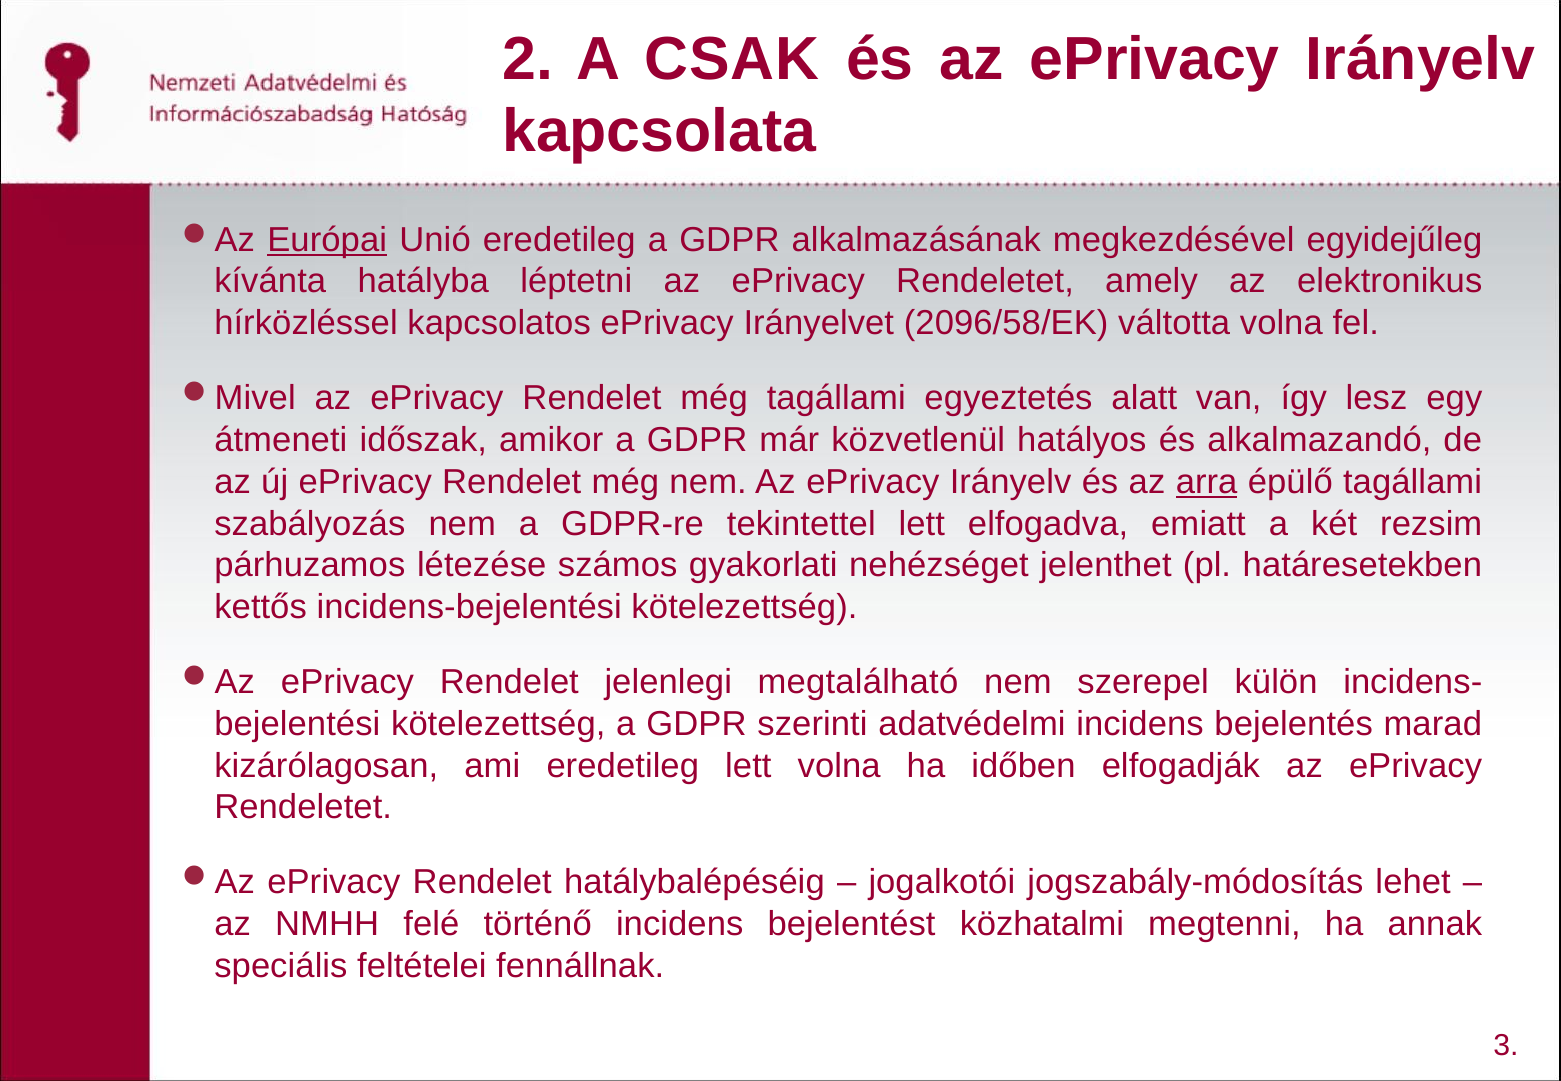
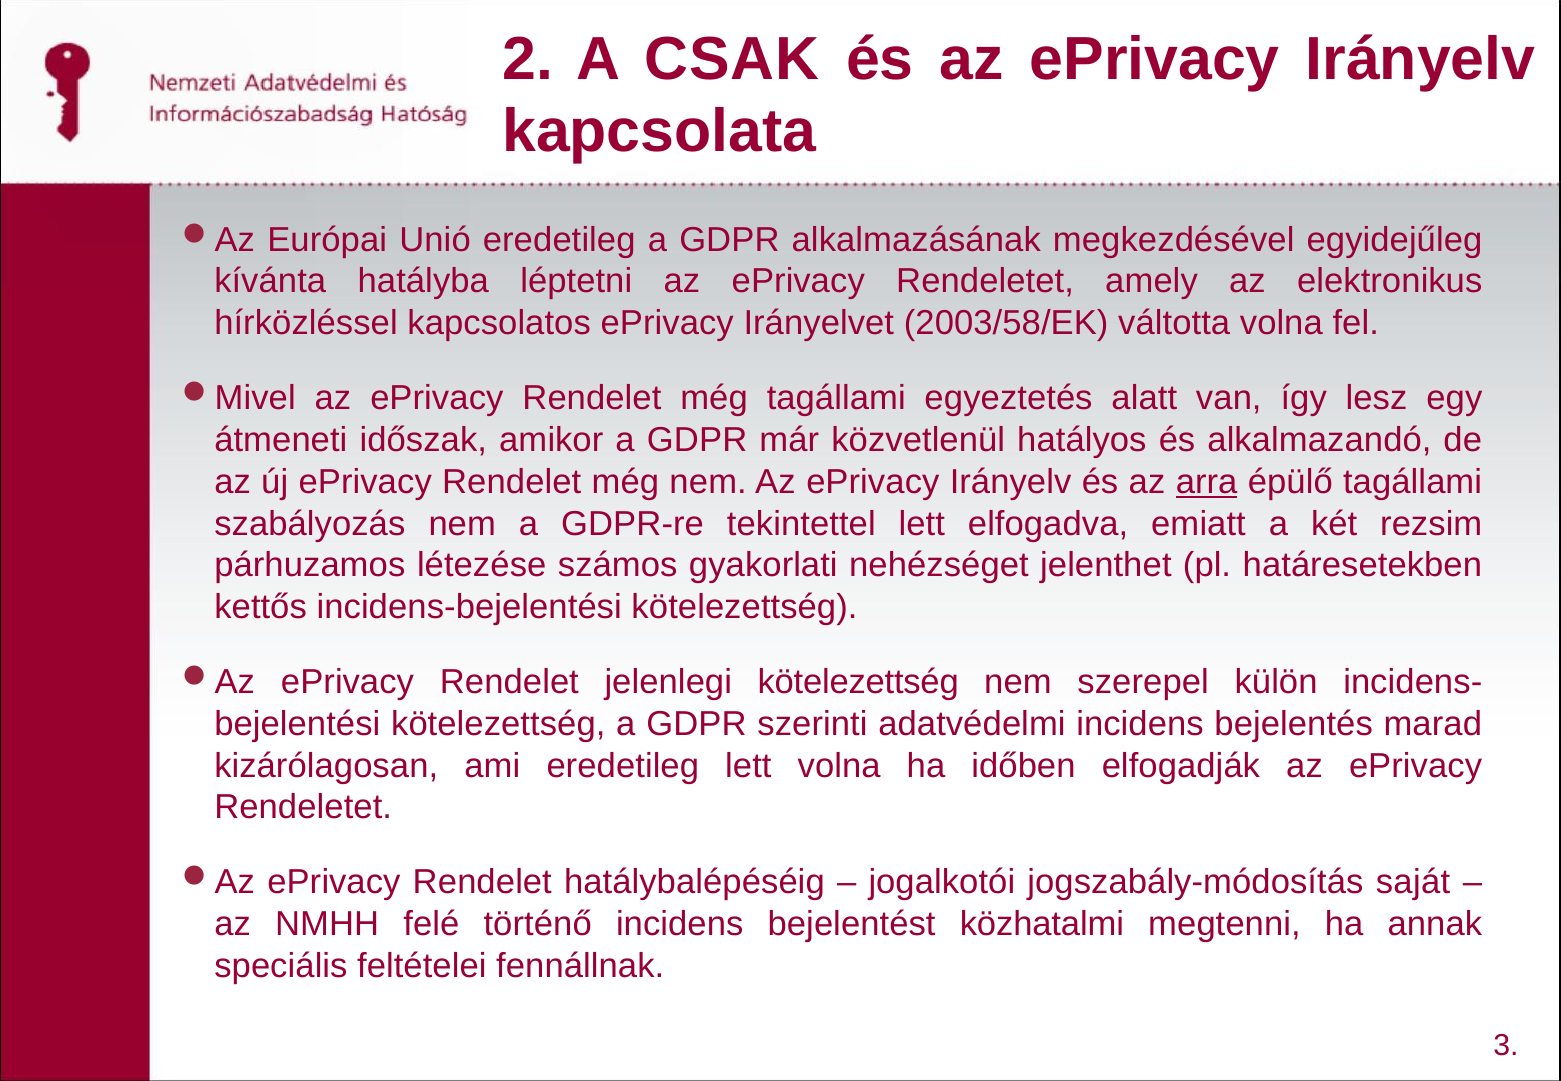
Európai underline: present -> none
2096/58/EK: 2096/58/EK -> 2003/58/EK
jelenlegi megtalálható: megtalálható -> kötelezettség
lehet: lehet -> saját
